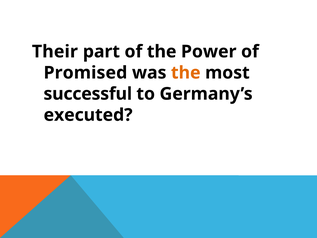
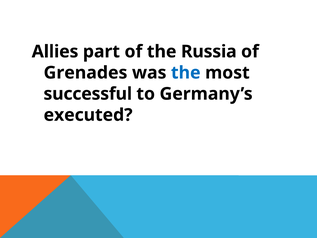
Their: Their -> Allies
Power: Power -> Russia
Promised: Promised -> Grenades
the at (186, 73) colour: orange -> blue
